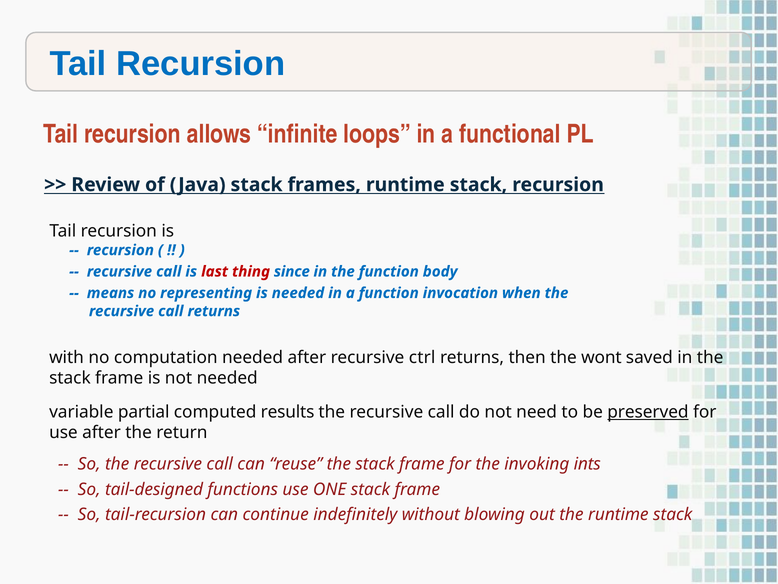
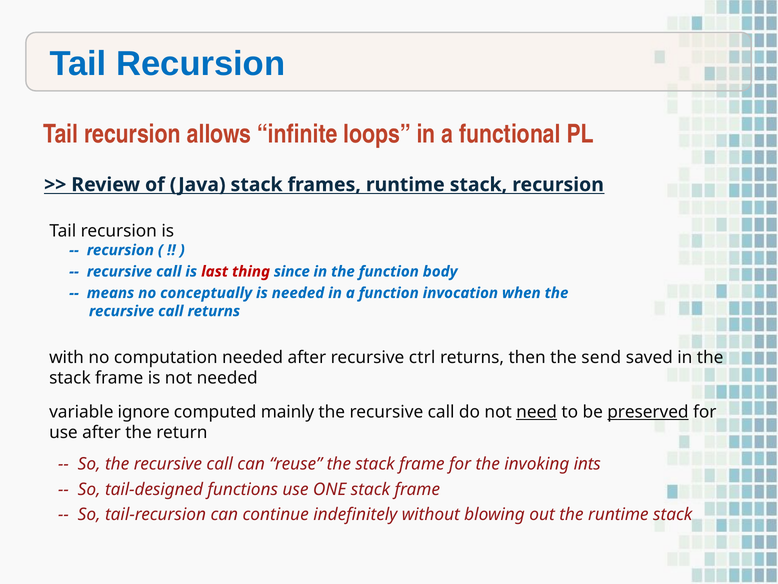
representing: representing -> conceptually
wont: wont -> send
partial: partial -> ignore
results: results -> mainly
need underline: none -> present
